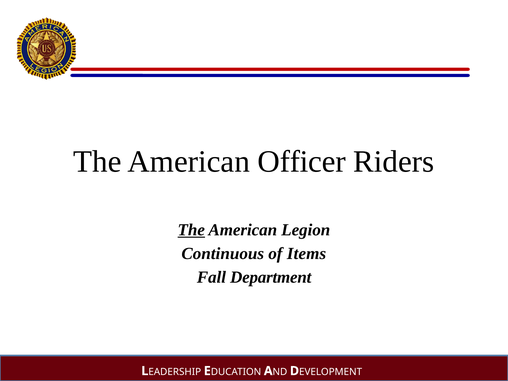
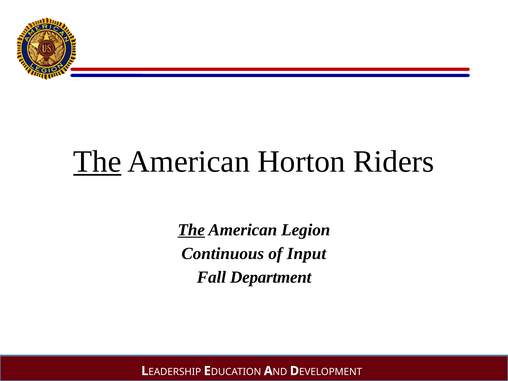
The at (97, 162) underline: none -> present
Officer: Officer -> Horton
Items: Items -> Input
